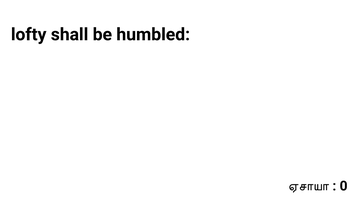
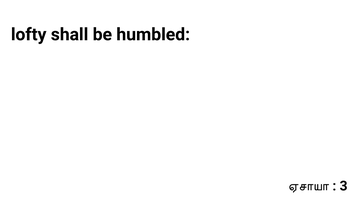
0: 0 -> 3
